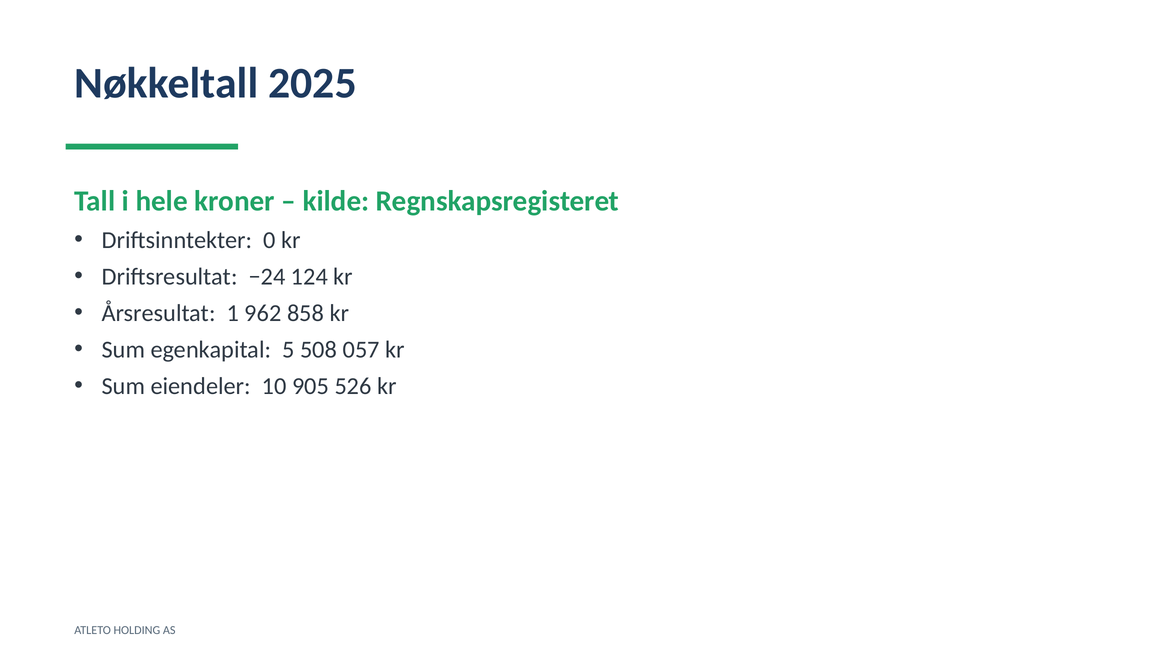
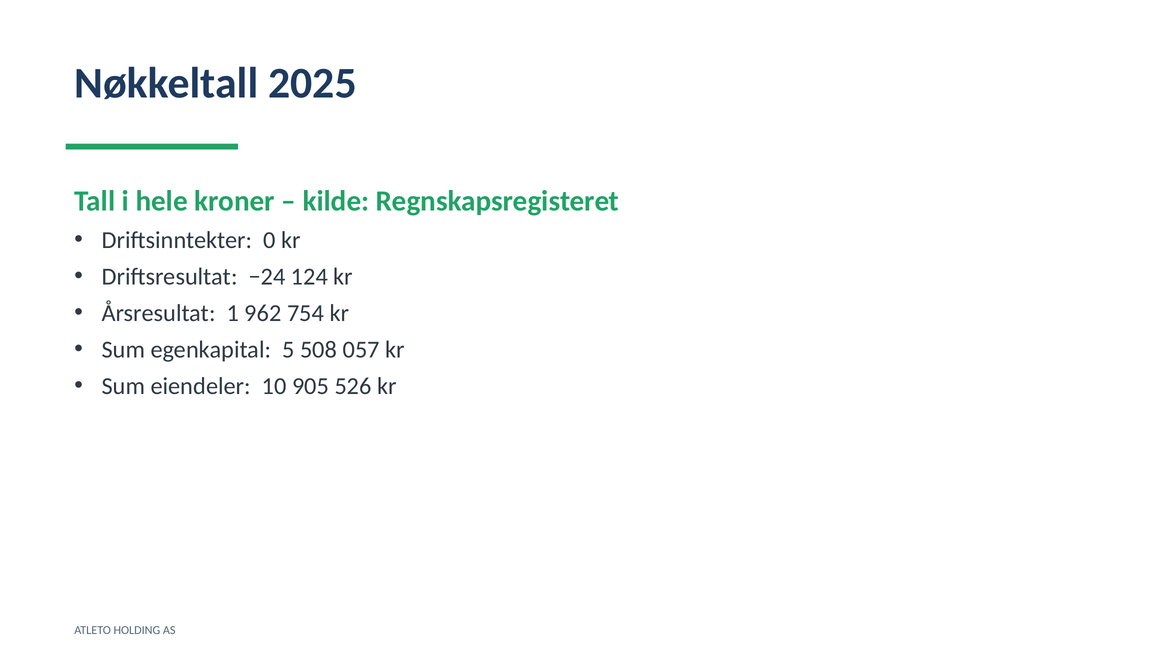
858: 858 -> 754
